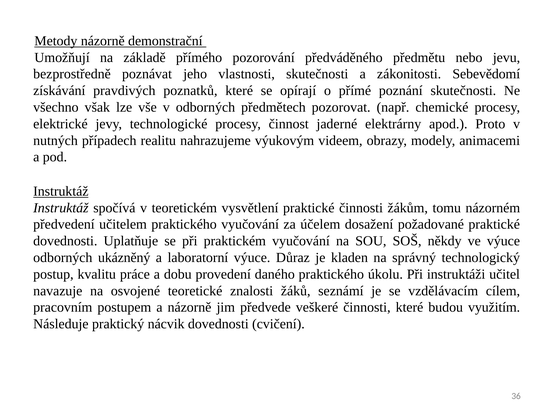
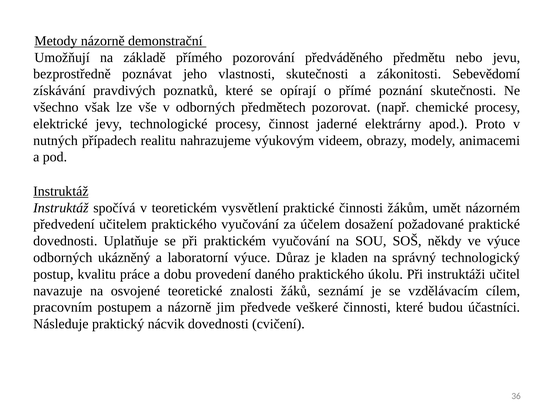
tomu: tomu -> umět
využitím: využitím -> účastníci
